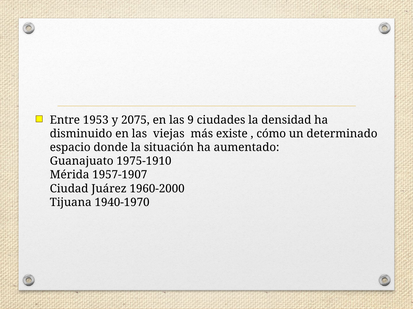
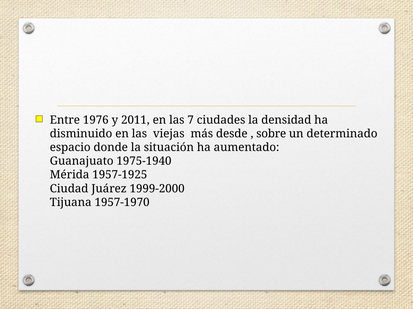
1953: 1953 -> 1976
2075: 2075 -> 2011
9: 9 -> 7
existe: existe -> desde
cómo: cómo -> sobre
1975-1910: 1975-1910 -> 1975-1940
1957-1907: 1957-1907 -> 1957-1925
1960-2000: 1960-2000 -> 1999-2000
1940-1970: 1940-1970 -> 1957-1970
